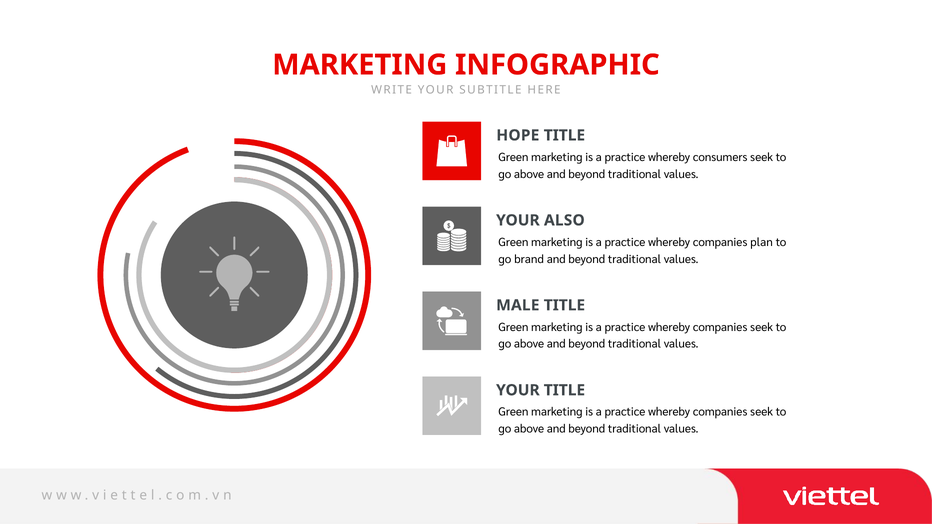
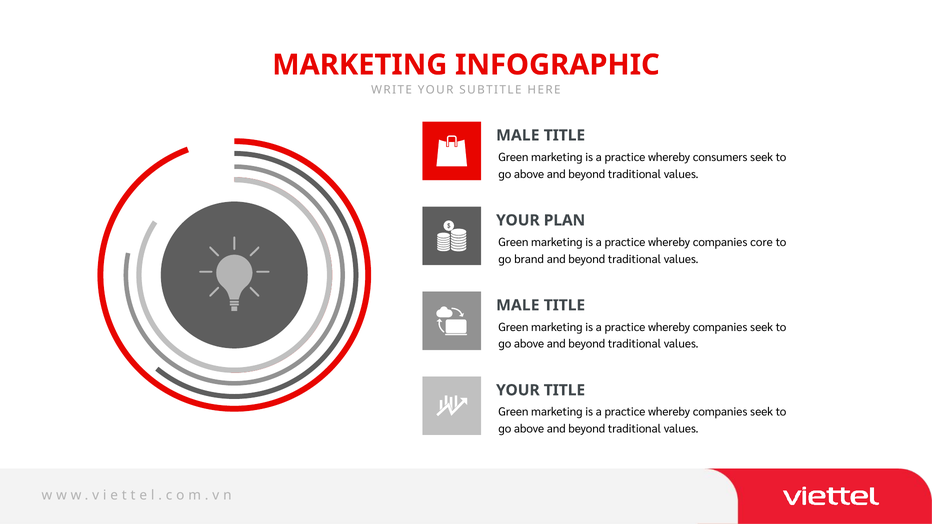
HOPE at (518, 135): HOPE -> MALE
ALSO: ALSO -> PLAN
plan: plan -> core
